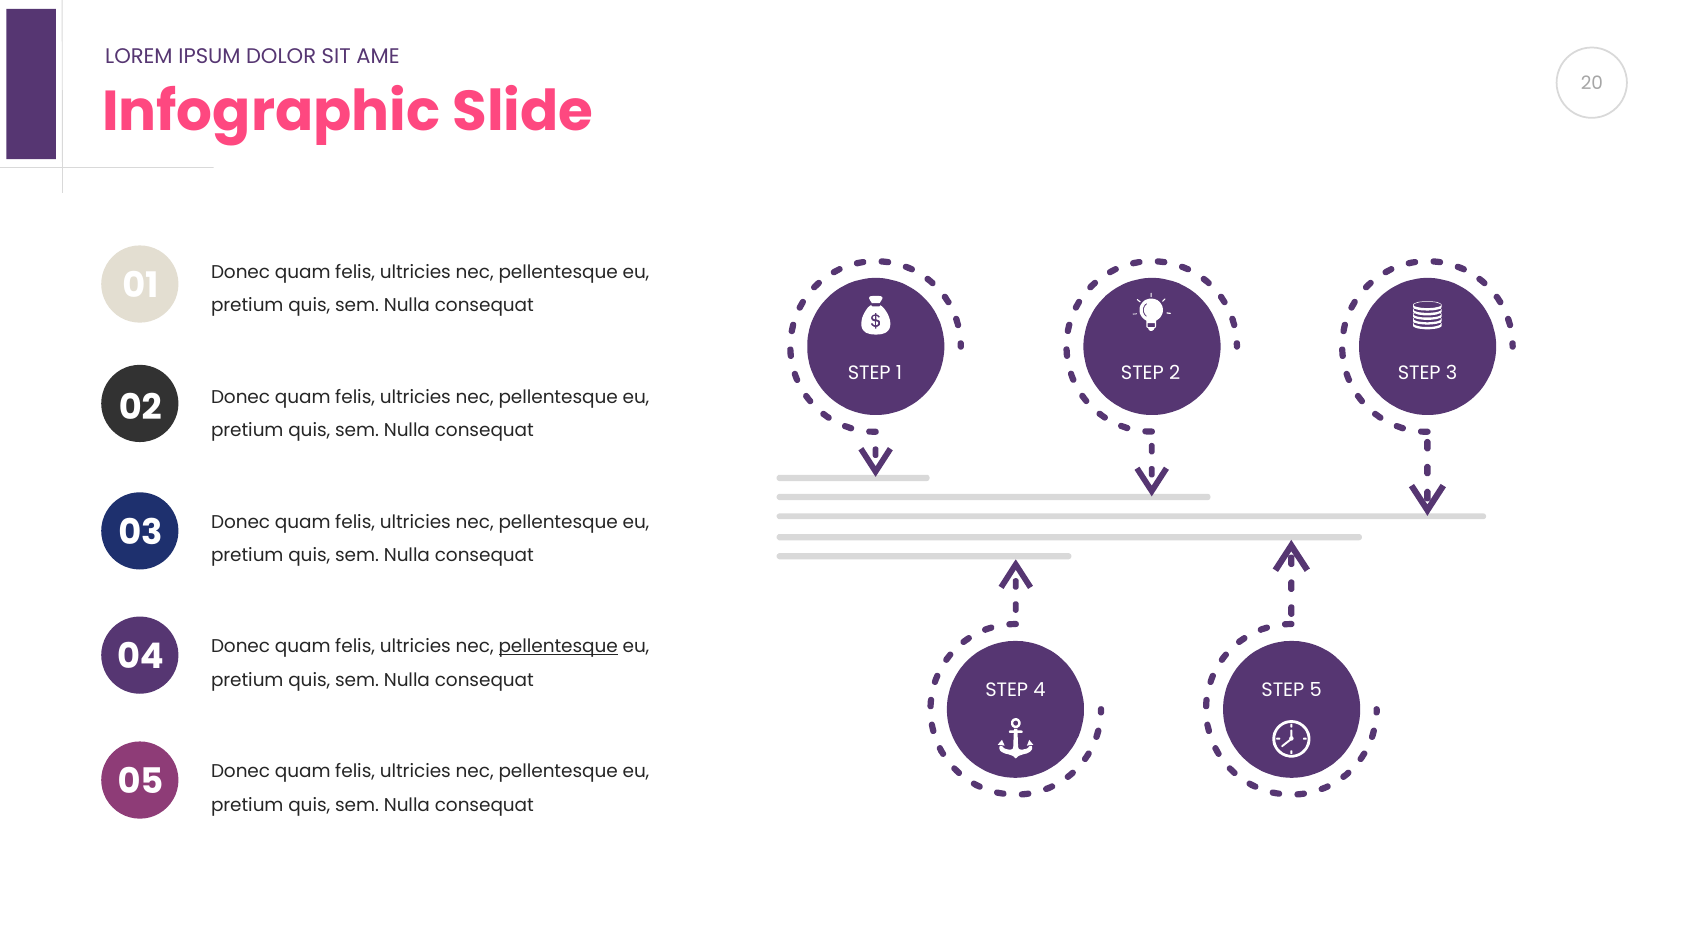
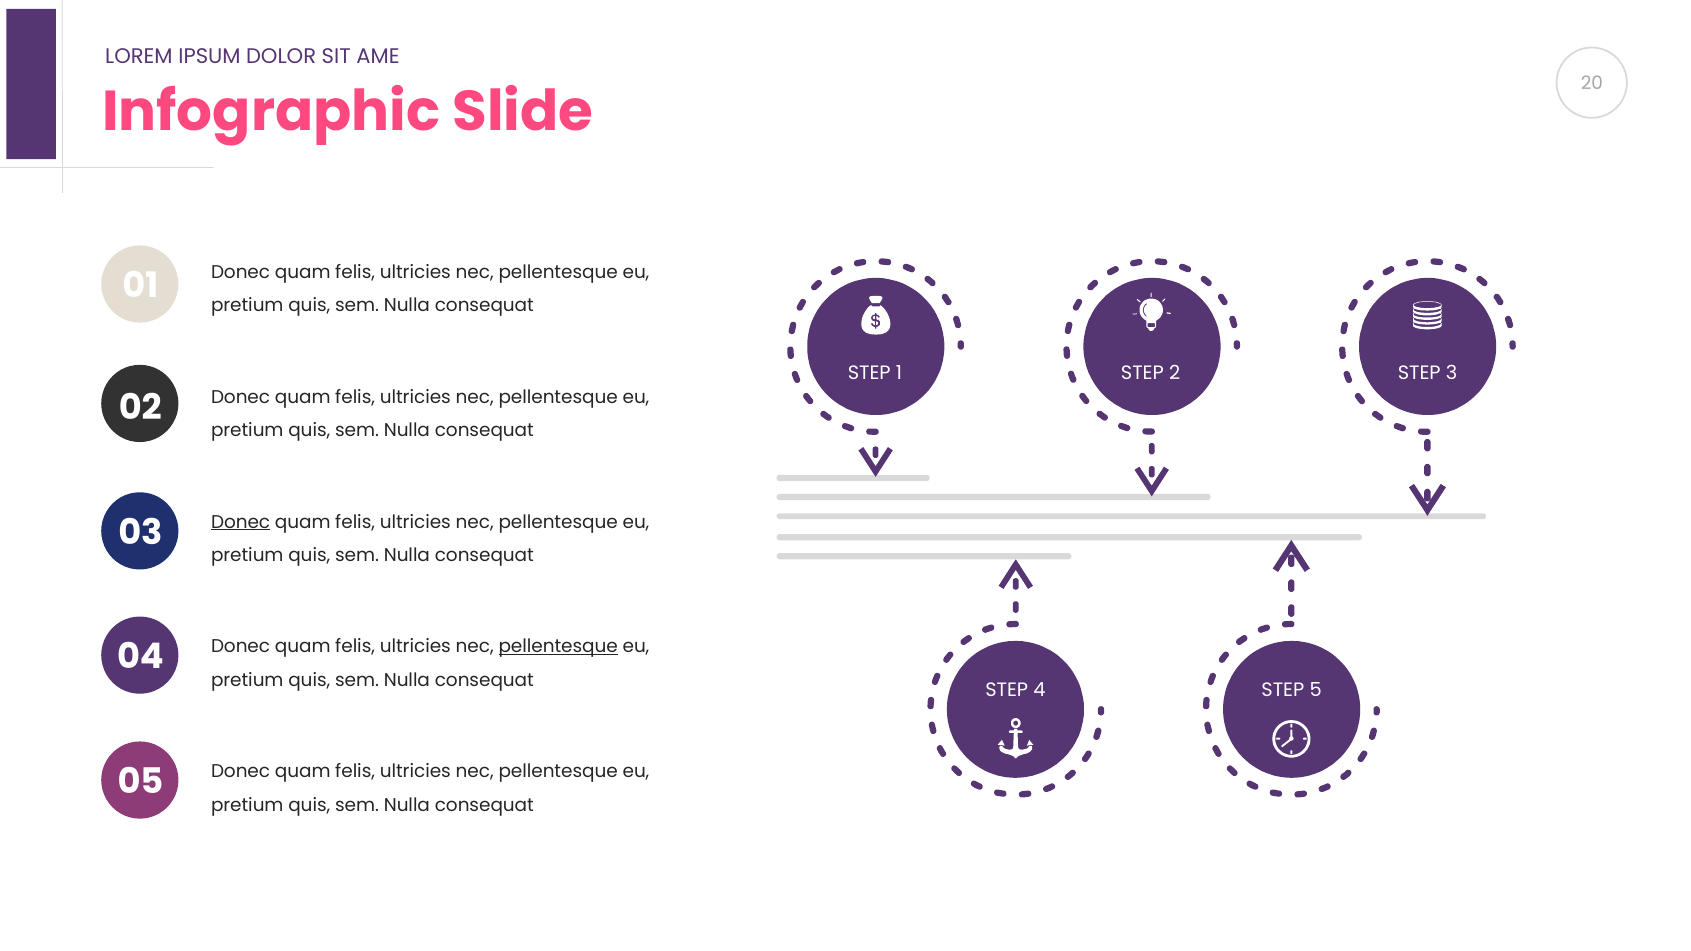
Donec at (241, 522) underline: none -> present
